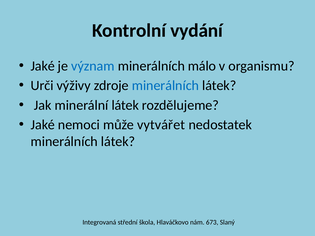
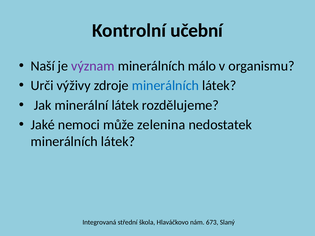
vydání: vydání -> učební
Jaké at (43, 66): Jaké -> Naší
význam colour: blue -> purple
vytvářet: vytvářet -> zelenina
